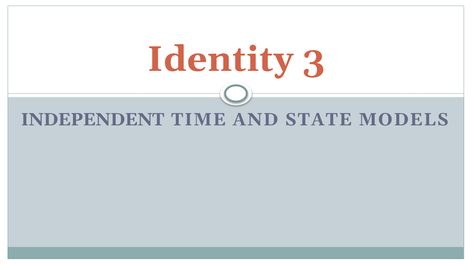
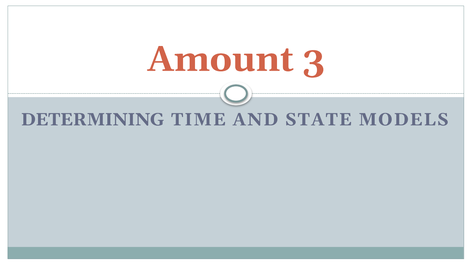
Identity: Identity -> Amount
INDEPENDENT: INDEPENDENT -> DETERMINING
